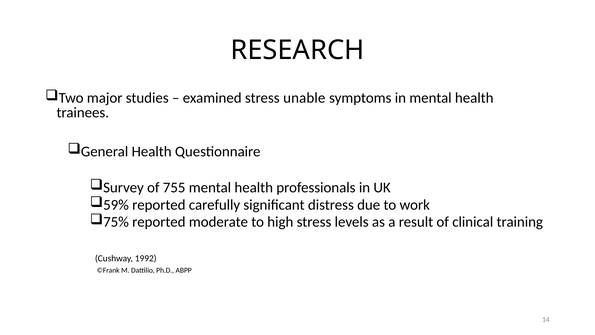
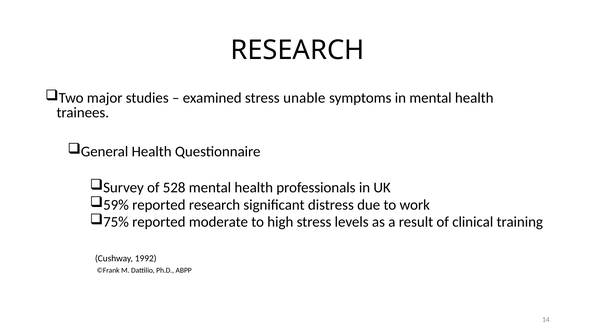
755: 755 -> 528
reported carefully: carefully -> research
